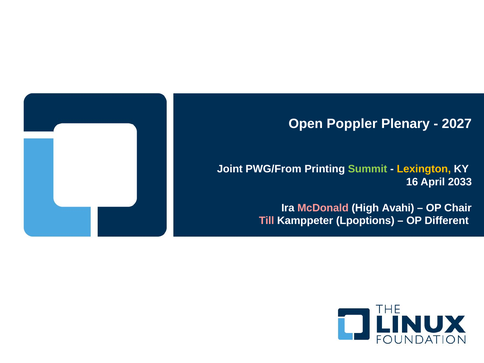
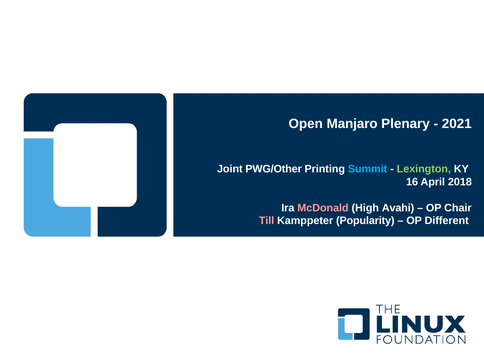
Poppler: Poppler -> Manjaro
2027: 2027 -> 2021
PWG/From: PWG/From -> PWG/Other
Summit colour: light green -> light blue
Lexington colour: yellow -> light green
2033: 2033 -> 2018
Lpoptions: Lpoptions -> Popularity
